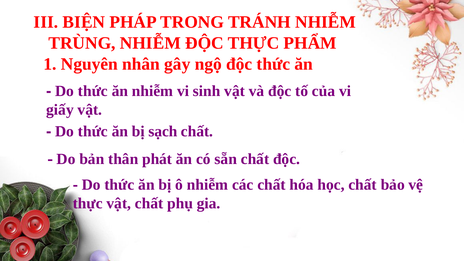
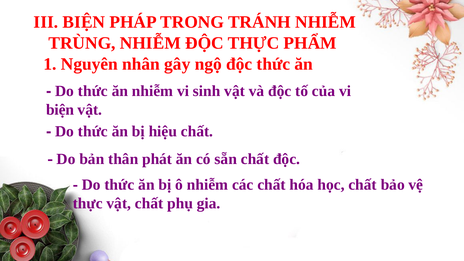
giấy at (60, 110): giấy -> biện
sạch: sạch -> hiệu
